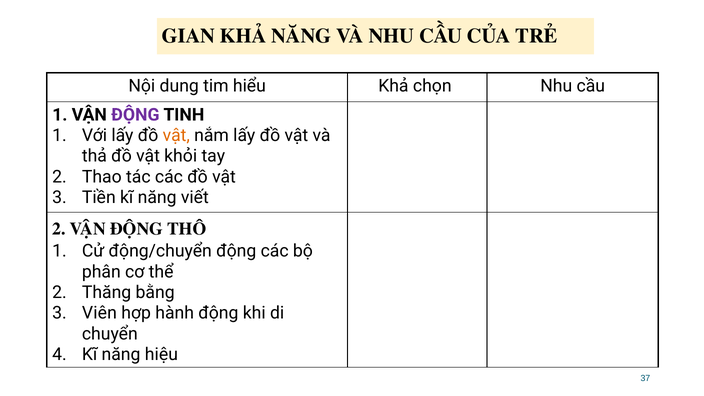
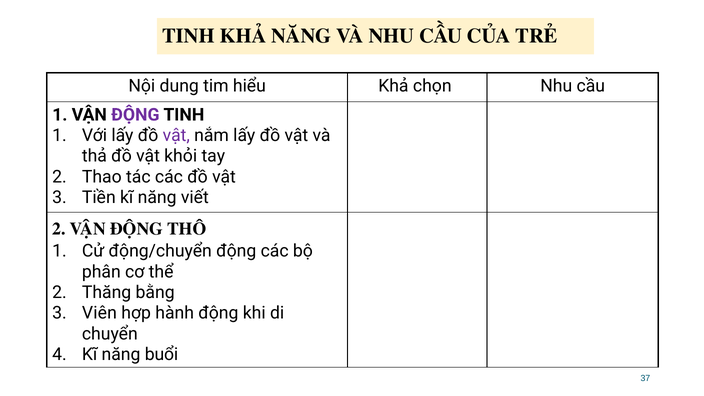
GIAN at (188, 36): GIAN -> TINH
vật at (176, 135) colour: orange -> purple
hiệu: hiệu -> buổi
